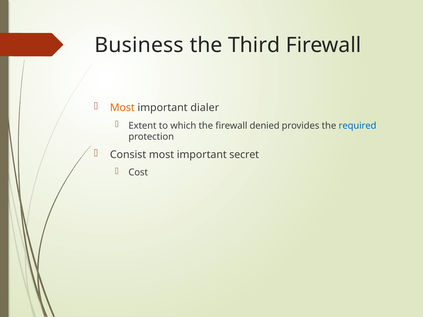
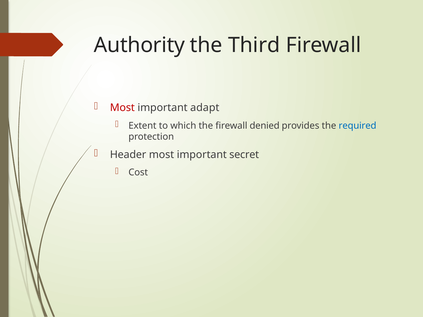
Business: Business -> Authority
Most at (122, 108) colour: orange -> red
dialer: dialer -> adapt
Consist: Consist -> Header
